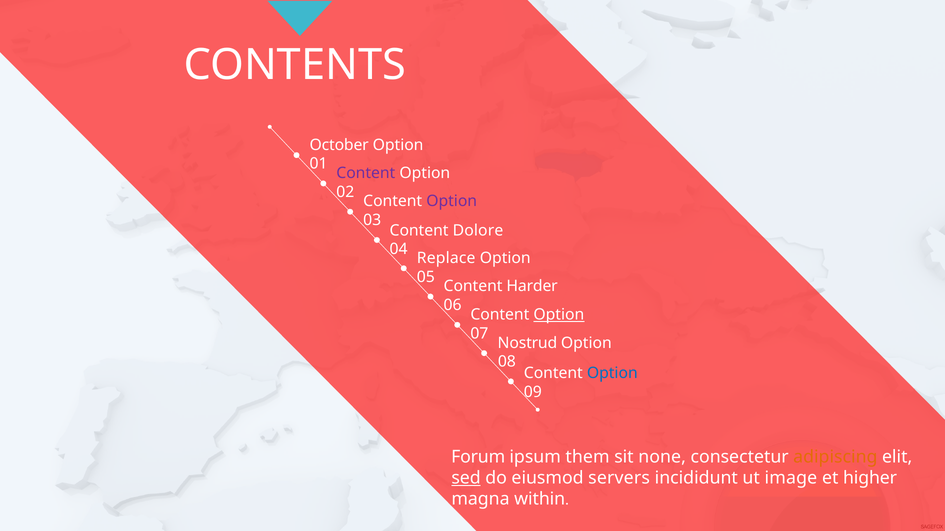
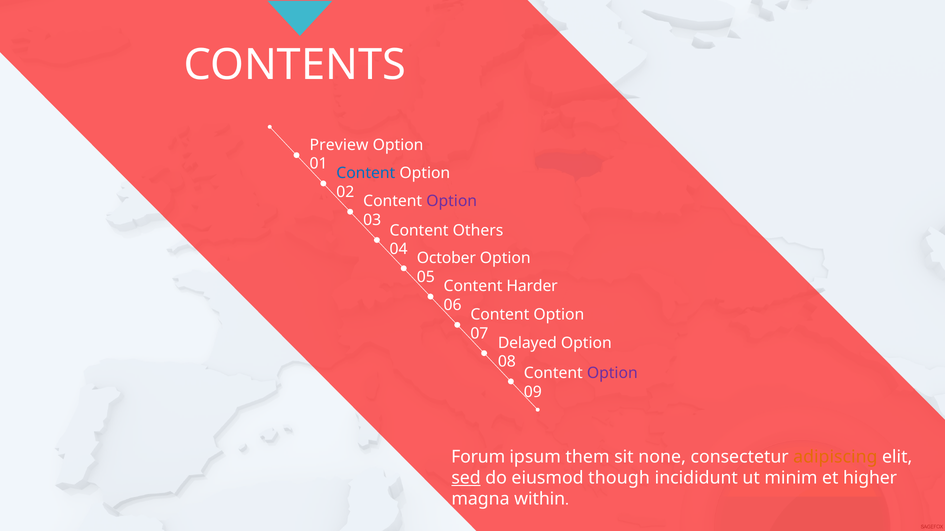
October: October -> Preview
Content at (366, 173) colour: purple -> blue
Dolore: Dolore -> Others
Replace: Replace -> October
Option at (559, 315) underline: present -> none
Nostrud: Nostrud -> Delayed
Option at (612, 374) colour: blue -> purple
servers: servers -> though
image: image -> minim
